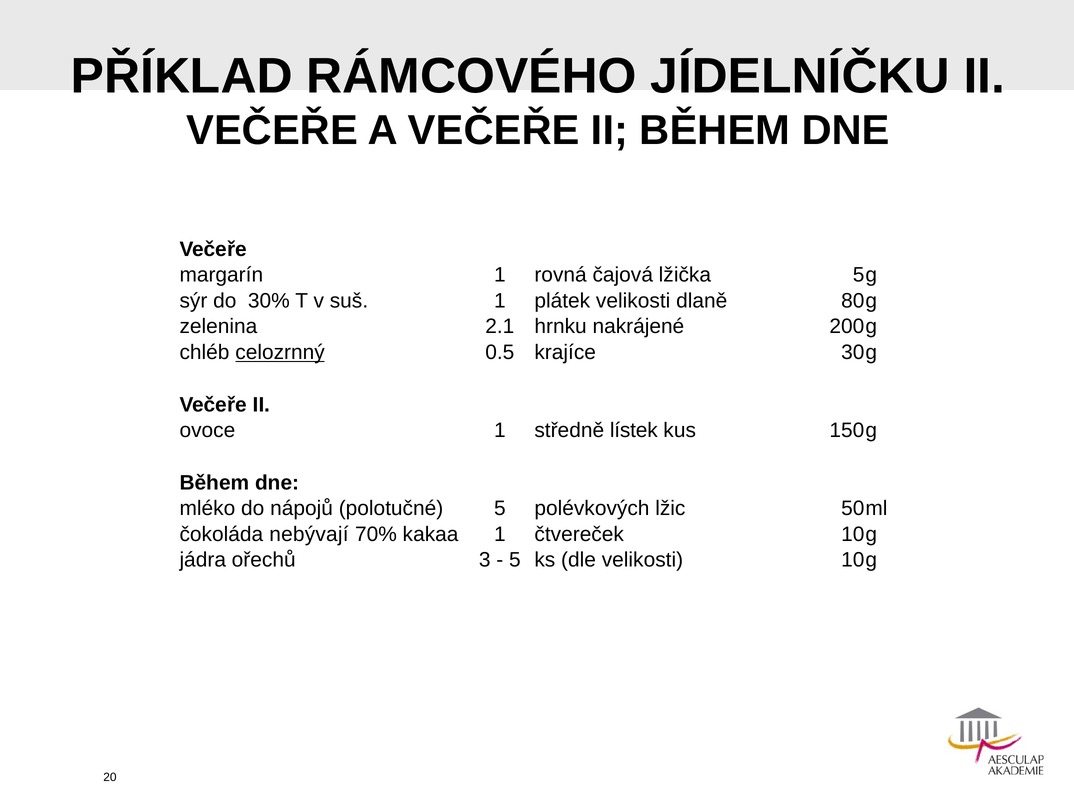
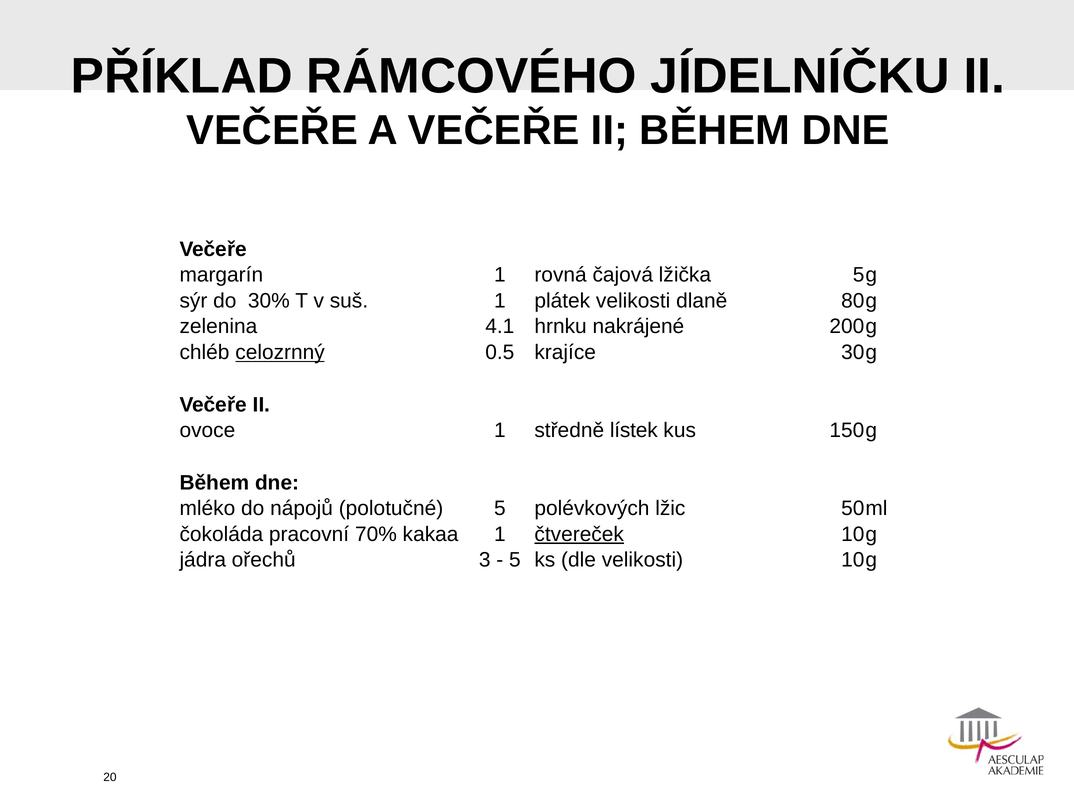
2.1: 2.1 -> 4.1
nebývají: nebývají -> pracovní
čtvereček underline: none -> present
